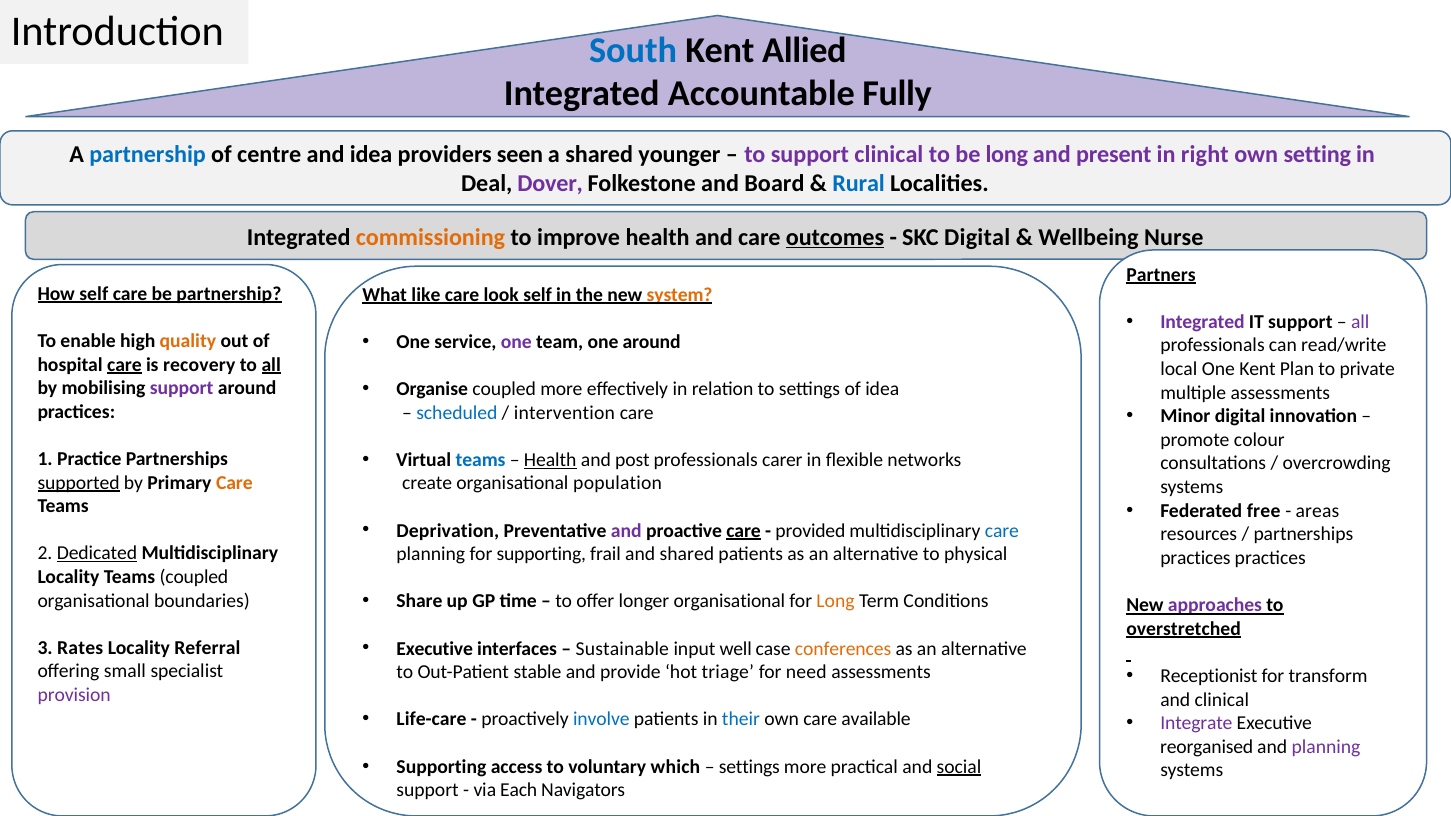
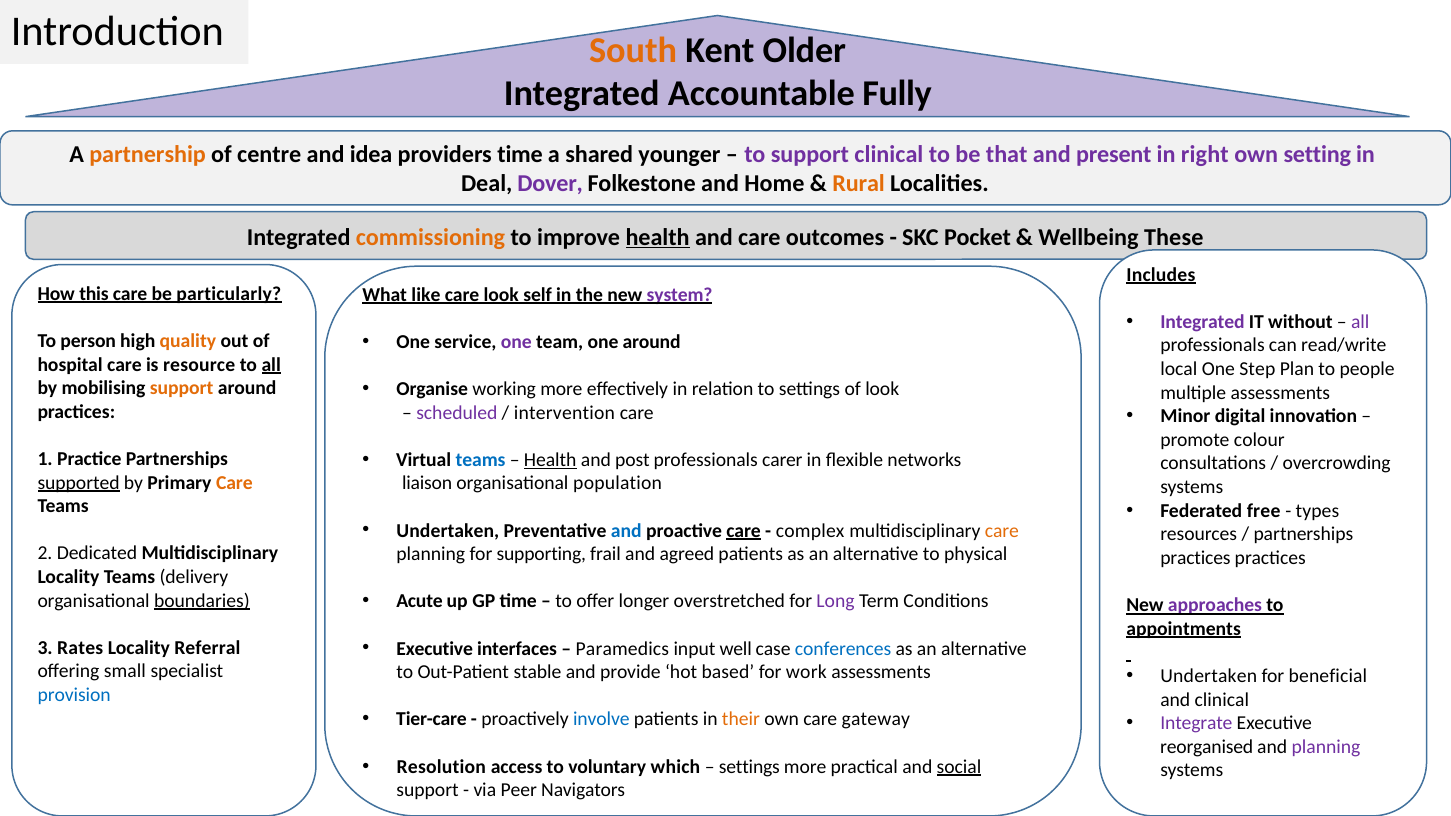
South colour: blue -> orange
Allied: Allied -> Older
partnership at (148, 155) colour: blue -> orange
providers seen: seen -> time
be long: long -> that
Board: Board -> Home
Rural colour: blue -> orange
health at (658, 237) underline: none -> present
outcomes underline: present -> none
SKC Digital: Digital -> Pocket
Nurse: Nurse -> These
Partners: Partners -> Includes
How self: self -> this
be partnership: partnership -> particularly
system colour: orange -> purple
IT support: support -> without
enable: enable -> person
care at (124, 365) underline: present -> none
recovery: recovery -> resource
One Kent: Kent -> Step
private: private -> people
Organise coupled: coupled -> working
of idea: idea -> look
support at (182, 388) colour: purple -> orange
scheduled colour: blue -> purple
create: create -> liaison
areas: areas -> types
Deprivation at (448, 531): Deprivation -> Undertaken
and at (626, 531) colour: purple -> blue
provided: provided -> complex
care at (1002, 531) colour: blue -> orange
Dedicated underline: present -> none
and shared: shared -> agreed
Teams coupled: coupled -> delivery
Share: Share -> Acute
longer organisational: organisational -> overstretched
Long at (836, 602) colour: orange -> purple
boundaries underline: none -> present
overstretched: overstretched -> appointments
Sustainable: Sustainable -> Paramedics
conferences colour: orange -> blue
triage: triage -> based
need: need -> work
Receptionist at (1209, 676): Receptionist -> Undertaken
transform: transform -> beneficial
provision colour: purple -> blue
Life-care: Life-care -> Tier-care
their colour: blue -> orange
available: available -> gateway
Supporting at (441, 767): Supporting -> Resolution
Each: Each -> Peer
